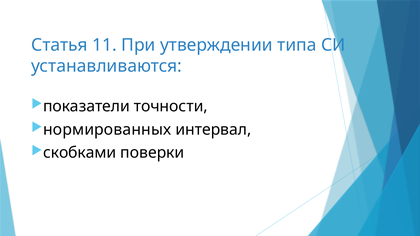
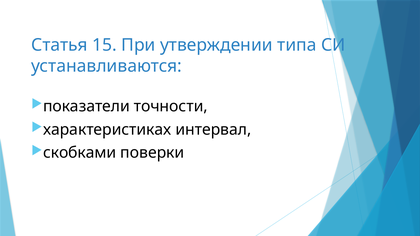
11: 11 -> 15
нормированных: нормированных -> характеристиках
